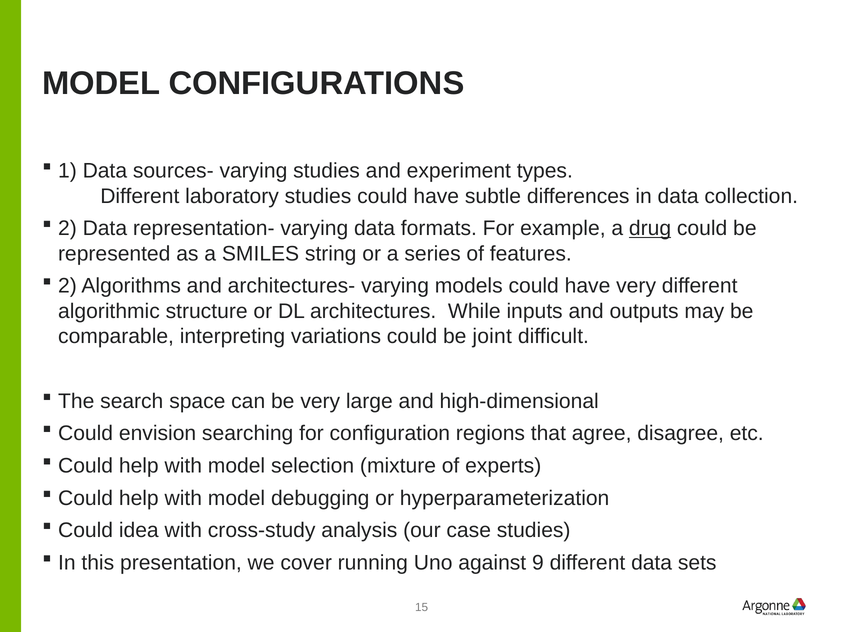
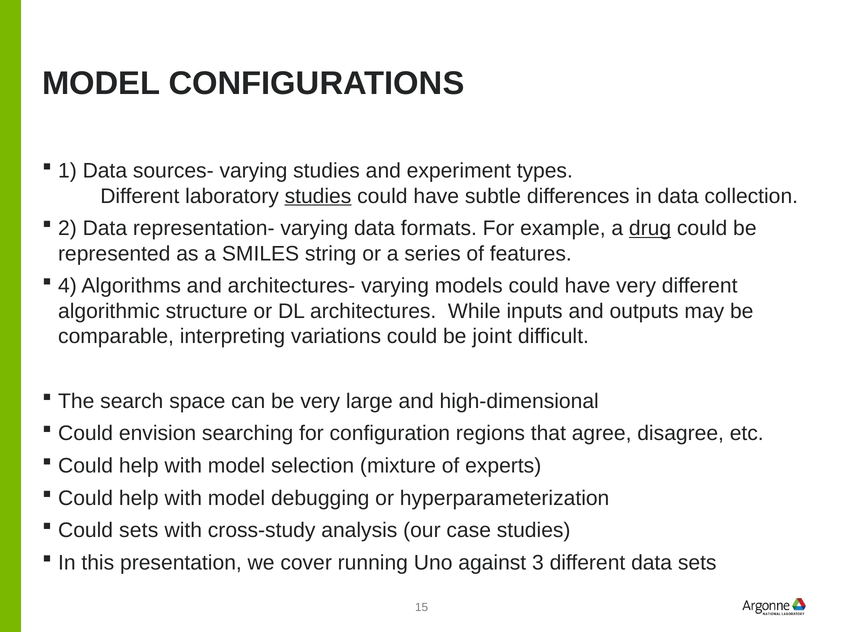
studies at (318, 196) underline: none -> present
2 at (67, 286): 2 -> 4
Could idea: idea -> sets
9: 9 -> 3
